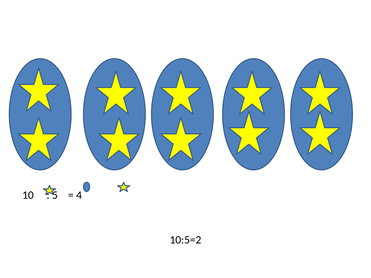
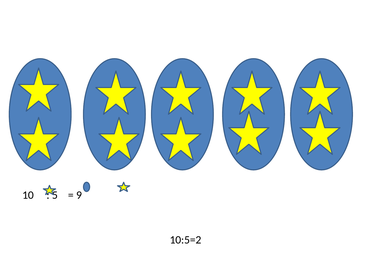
4: 4 -> 9
